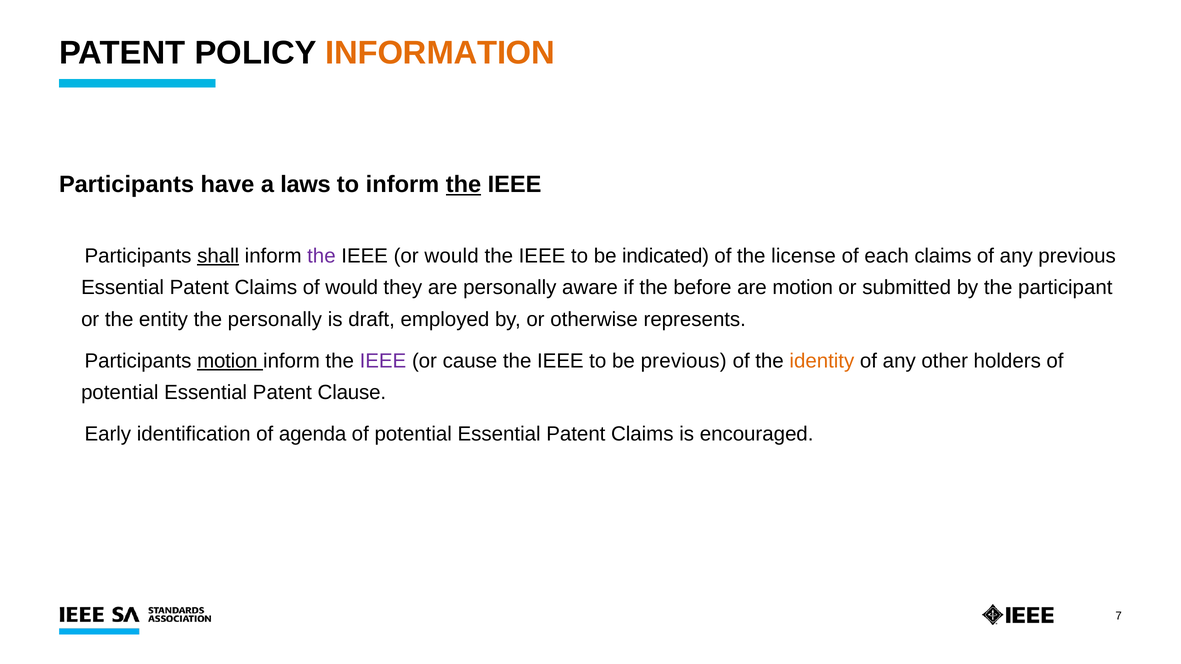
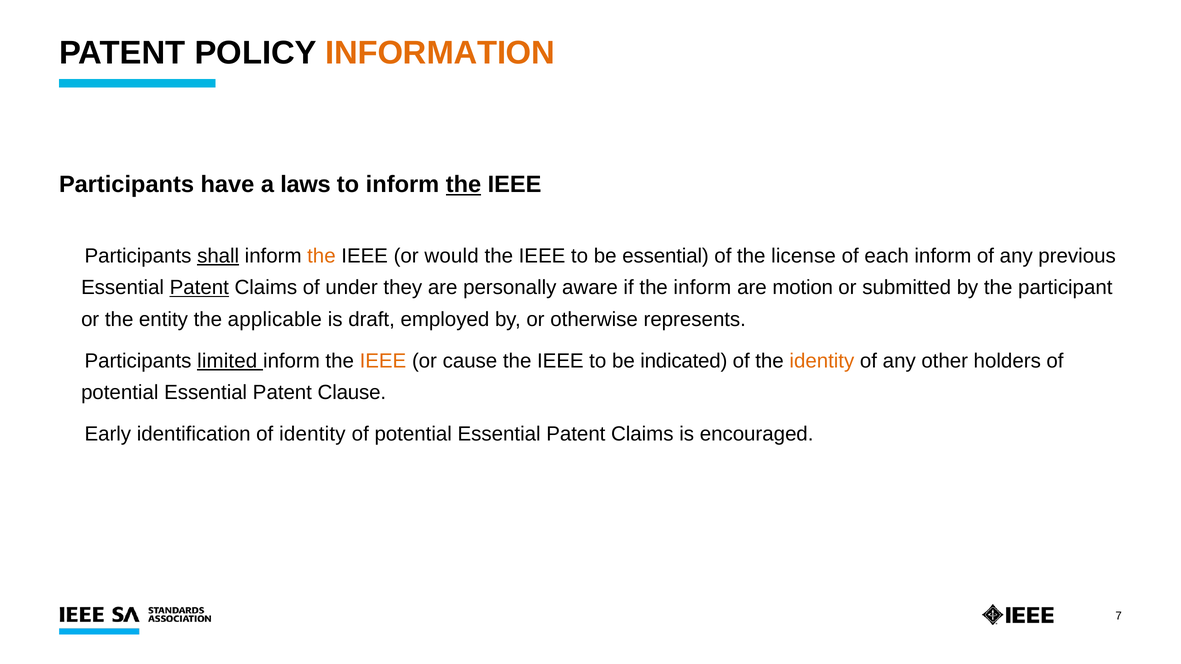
the at (321, 256) colour: purple -> orange
be indicated: indicated -> essential
each claims: claims -> inform
Patent at (199, 288) underline: none -> present
of would: would -> under
the before: before -> inform
the personally: personally -> applicable
motion at (227, 361): motion -> limited
IEEE at (383, 361) colour: purple -> orange
be previous: previous -> indicated
of agenda: agenda -> identity
